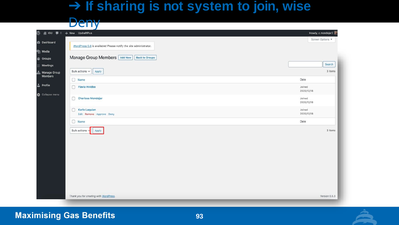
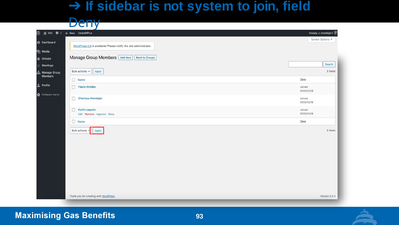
sharing: sharing -> sidebar
wise: wise -> field
